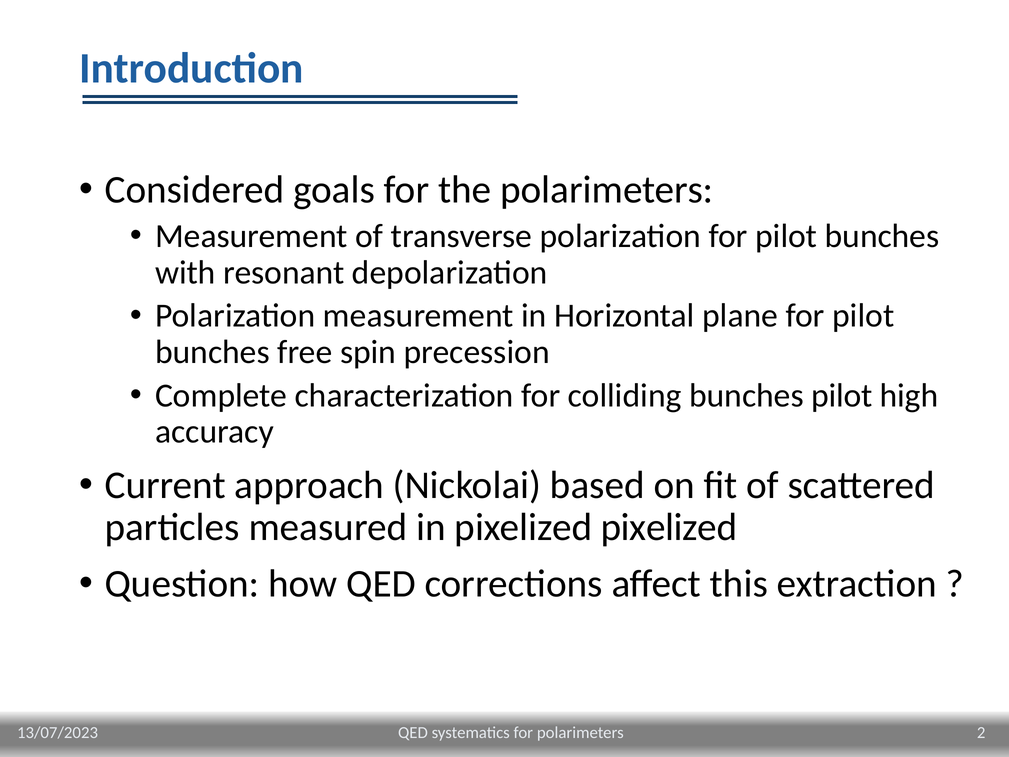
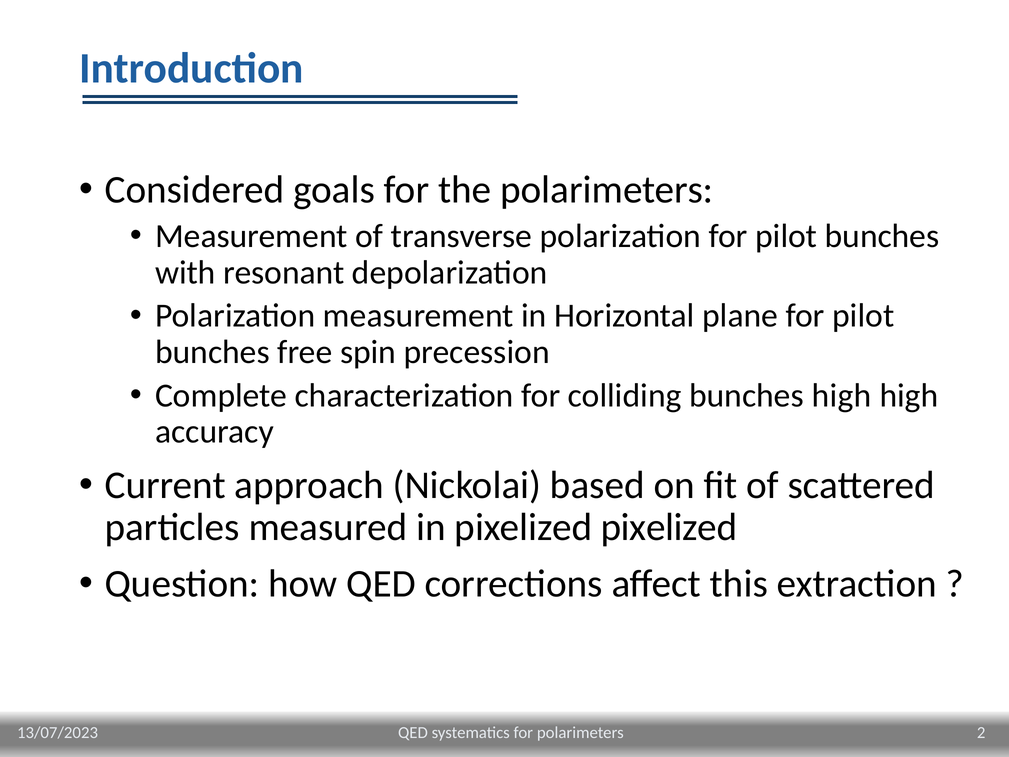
bunches pilot: pilot -> high
